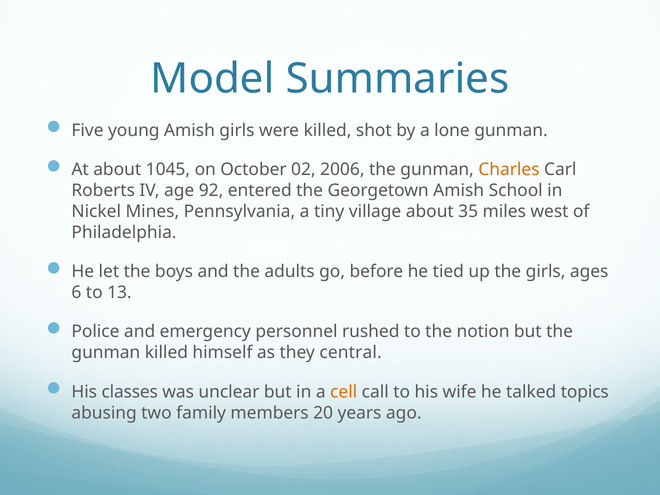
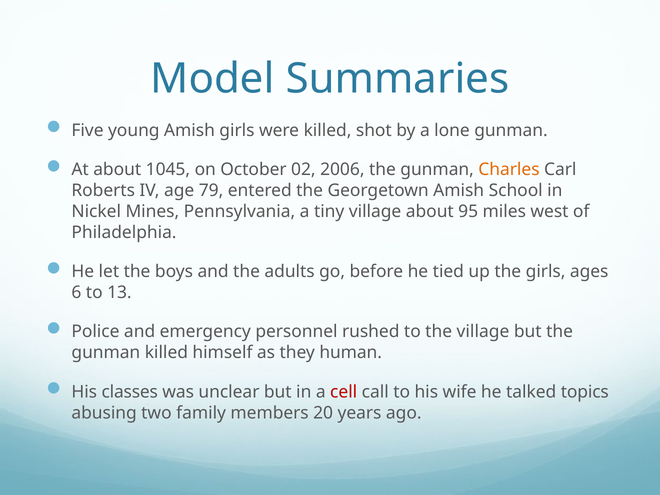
92: 92 -> 79
35: 35 -> 95
the notion: notion -> village
central: central -> human
cell colour: orange -> red
